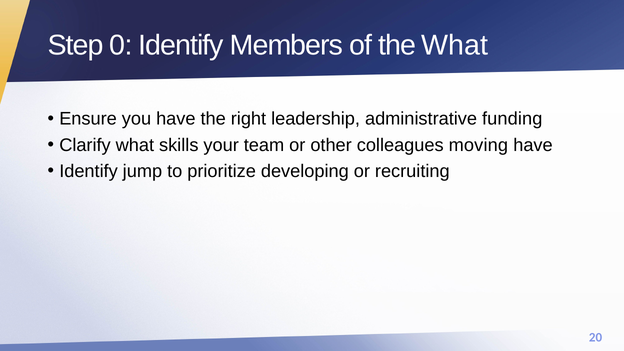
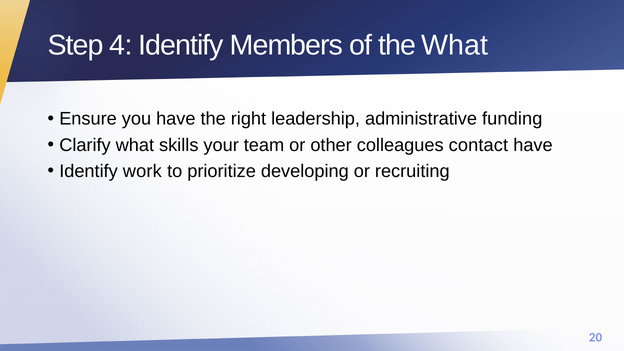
0: 0 -> 4
moving: moving -> contact
jump: jump -> work
